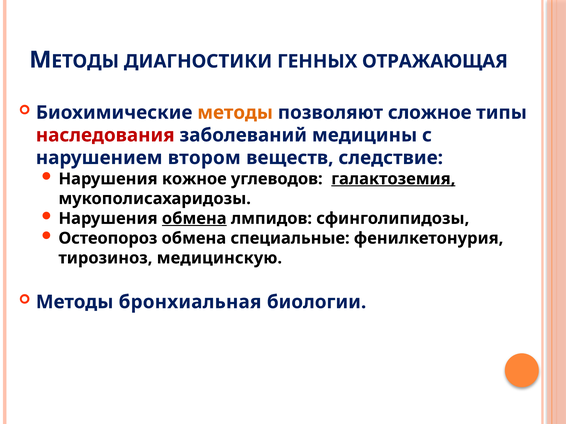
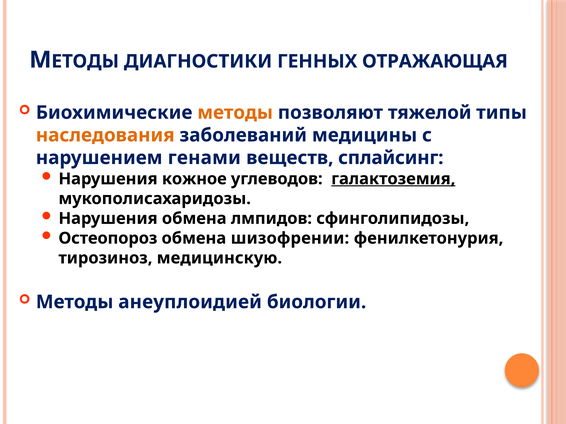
сложное: сложное -> тяжелой
наследования colour: red -> orange
втором: втором -> генами
следствие: следствие -> сплайсинг
обмена at (194, 219) underline: present -> none
специальные: специальные -> шизофрении
бронхиальная: бронхиальная -> анеуплоидией
